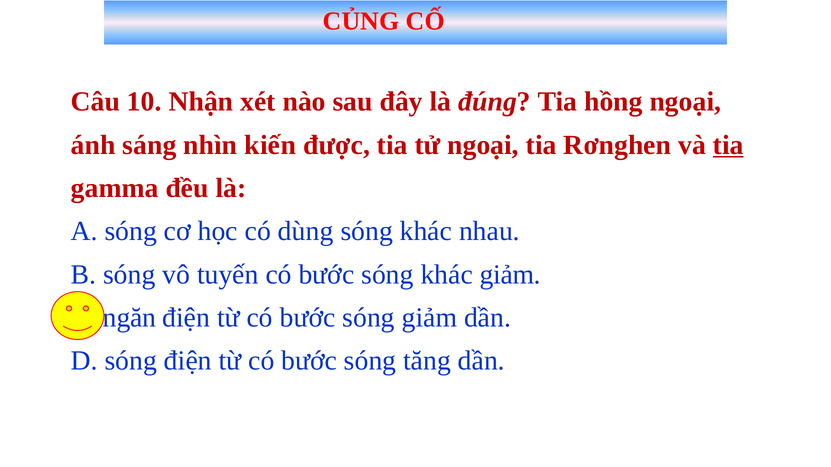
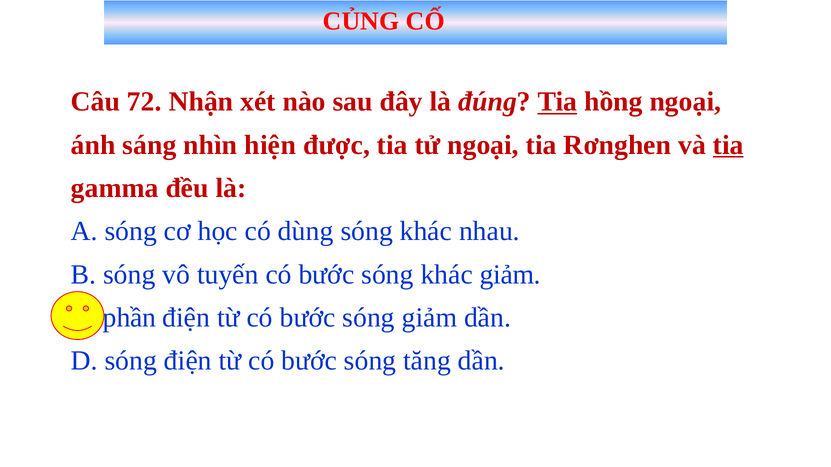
10: 10 -> 72
Tia at (558, 102) underline: none -> present
kiến: kiến -> hiện
ngăn: ngăn -> phần
